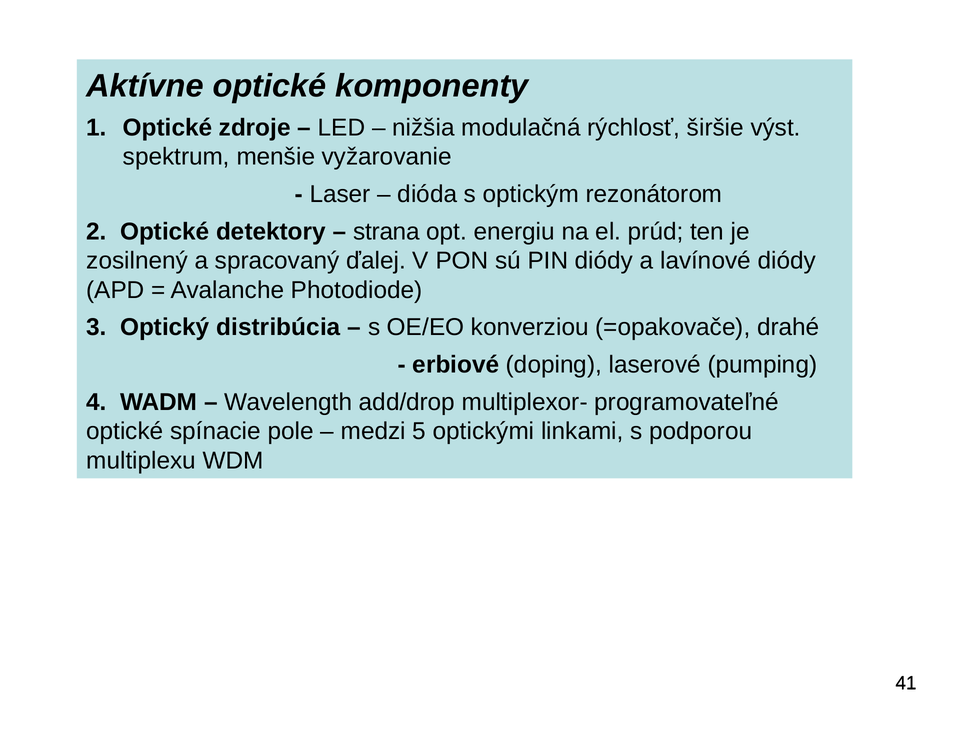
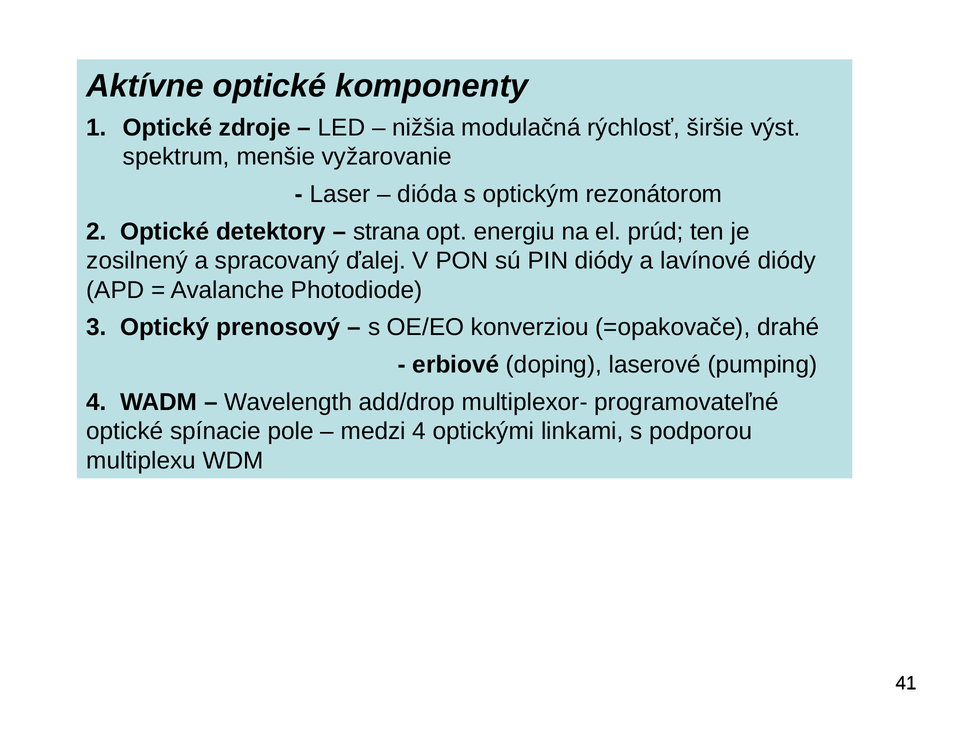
distribúcia: distribúcia -> prenosový
medzi 5: 5 -> 4
